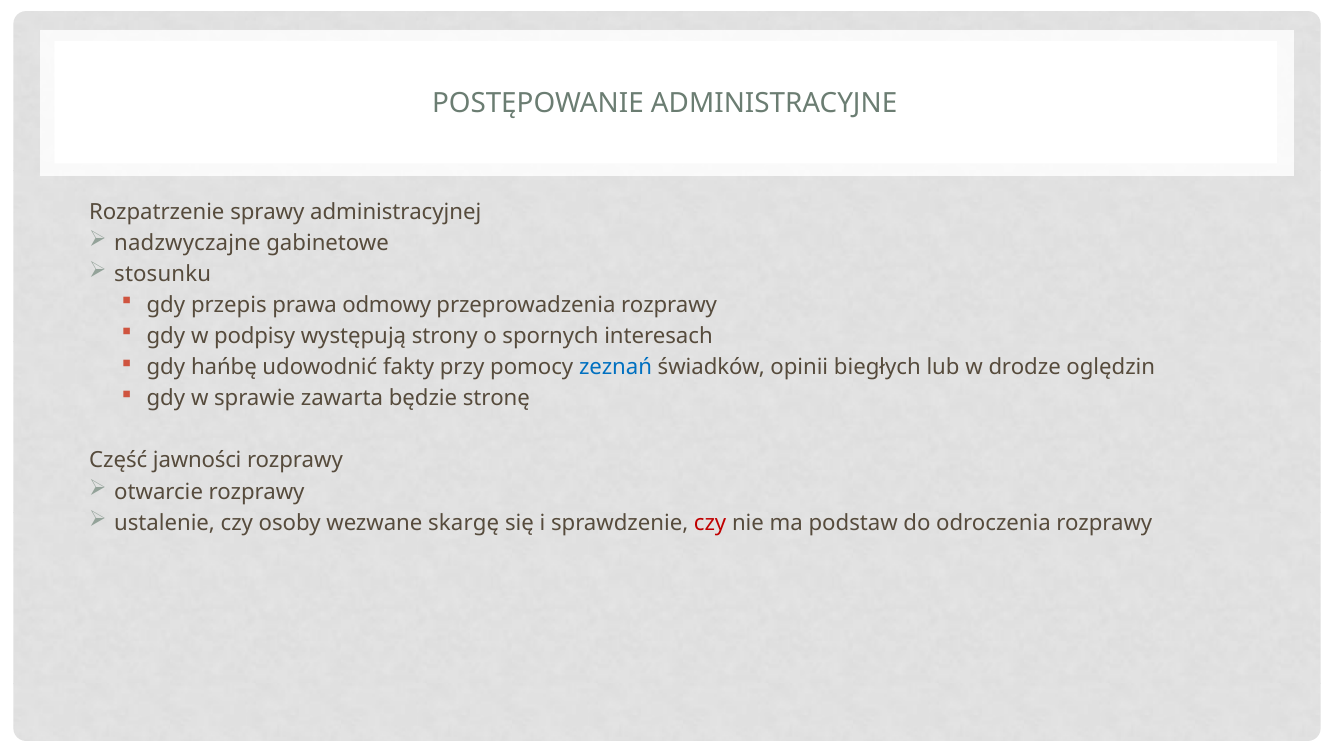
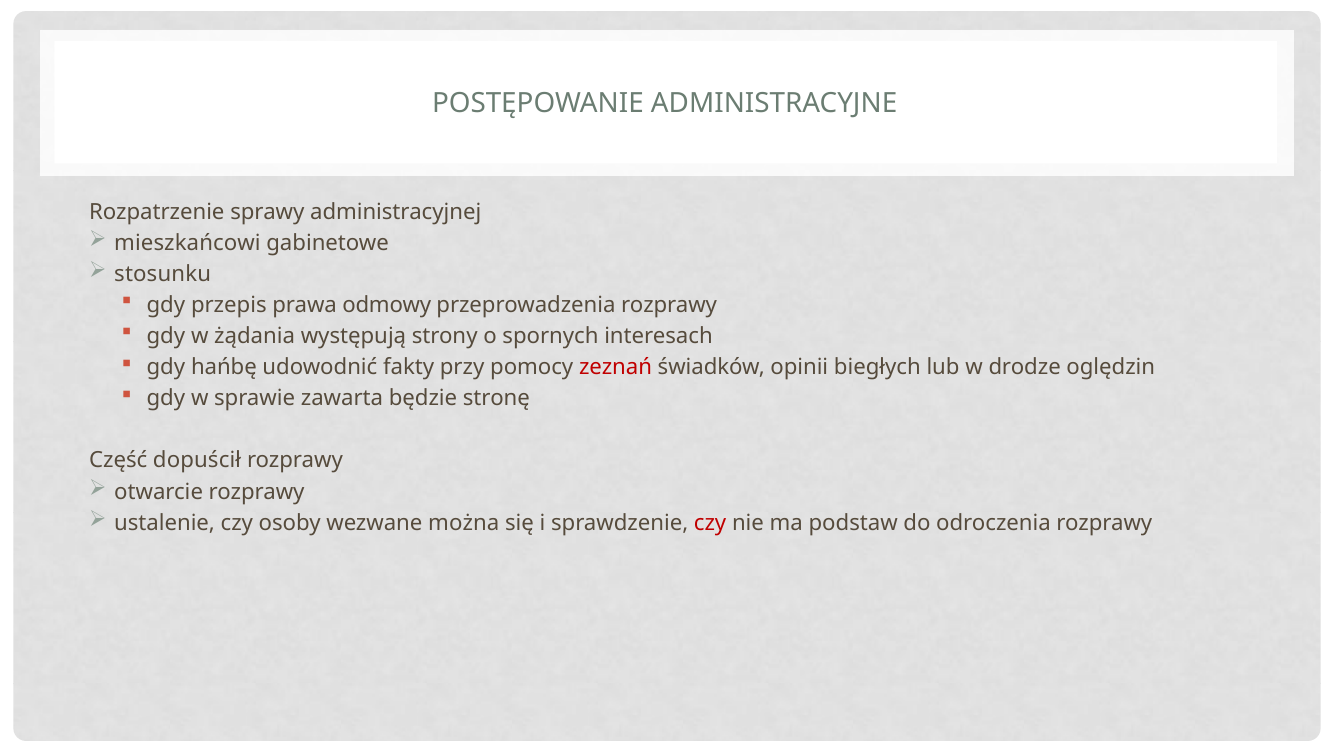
nadzwyczajne: nadzwyczajne -> mieszkańcowi
podpisy: podpisy -> żądania
zeznań colour: blue -> red
jawności: jawności -> dopuścił
skargę: skargę -> można
